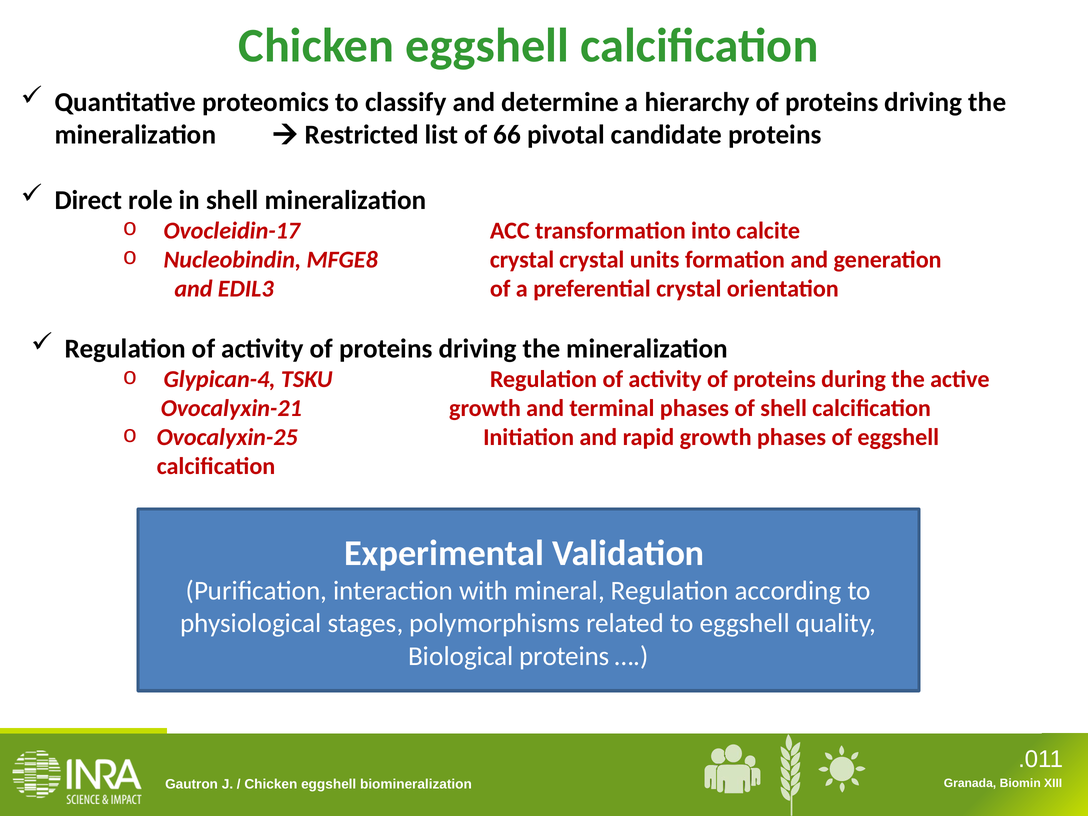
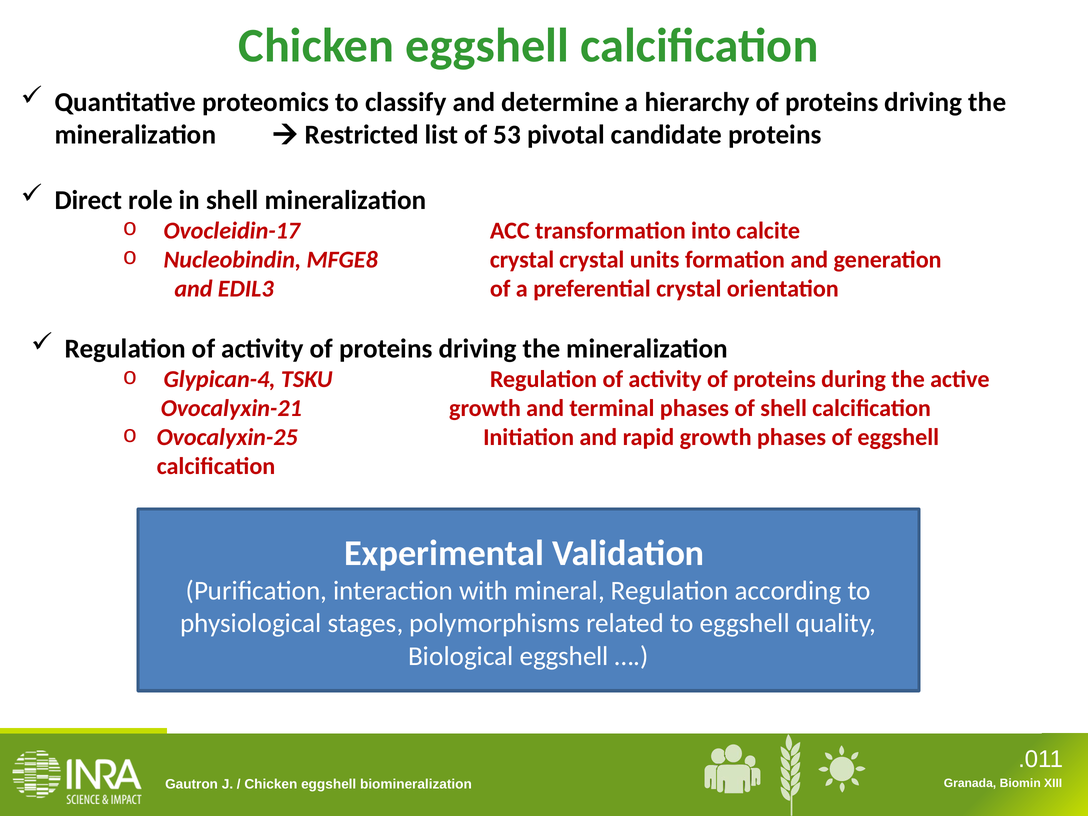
66: 66 -> 53
Biological proteins: proteins -> eggshell
